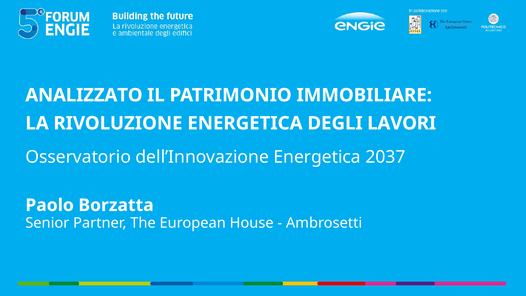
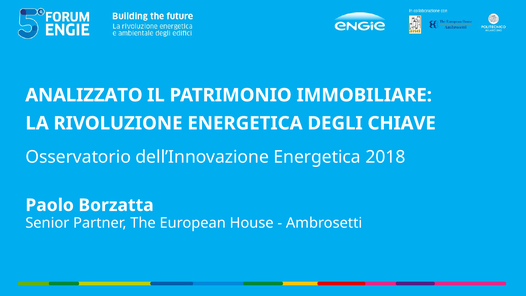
LAVORI: LAVORI -> CHIAVE
2037: 2037 -> 2018
